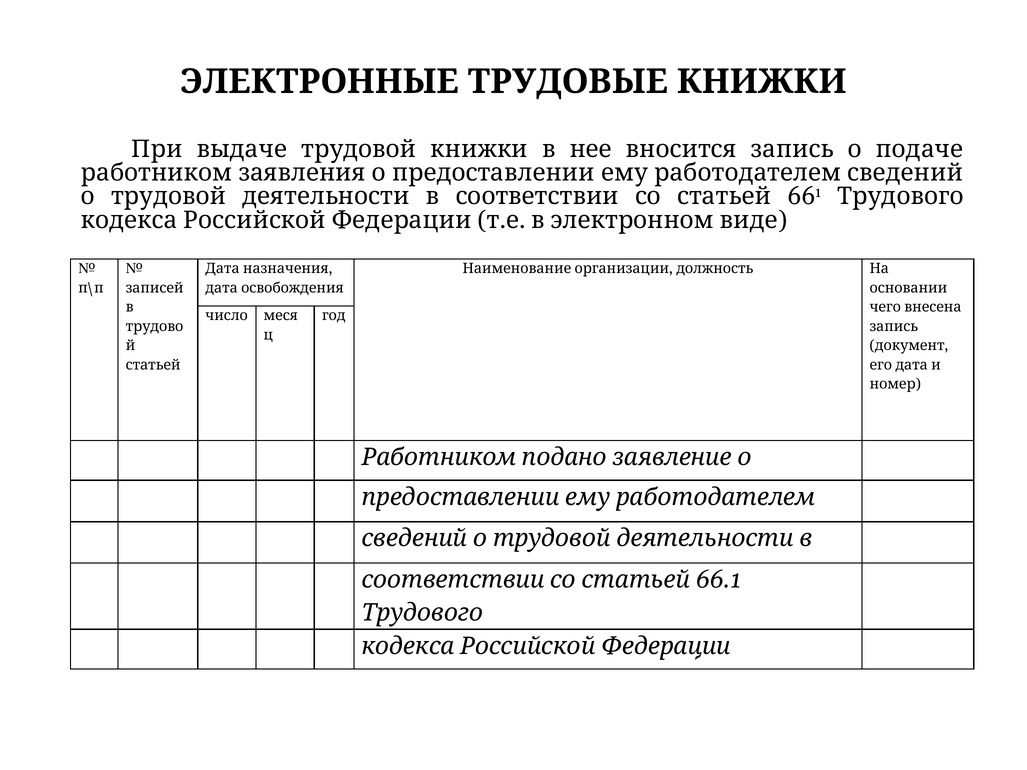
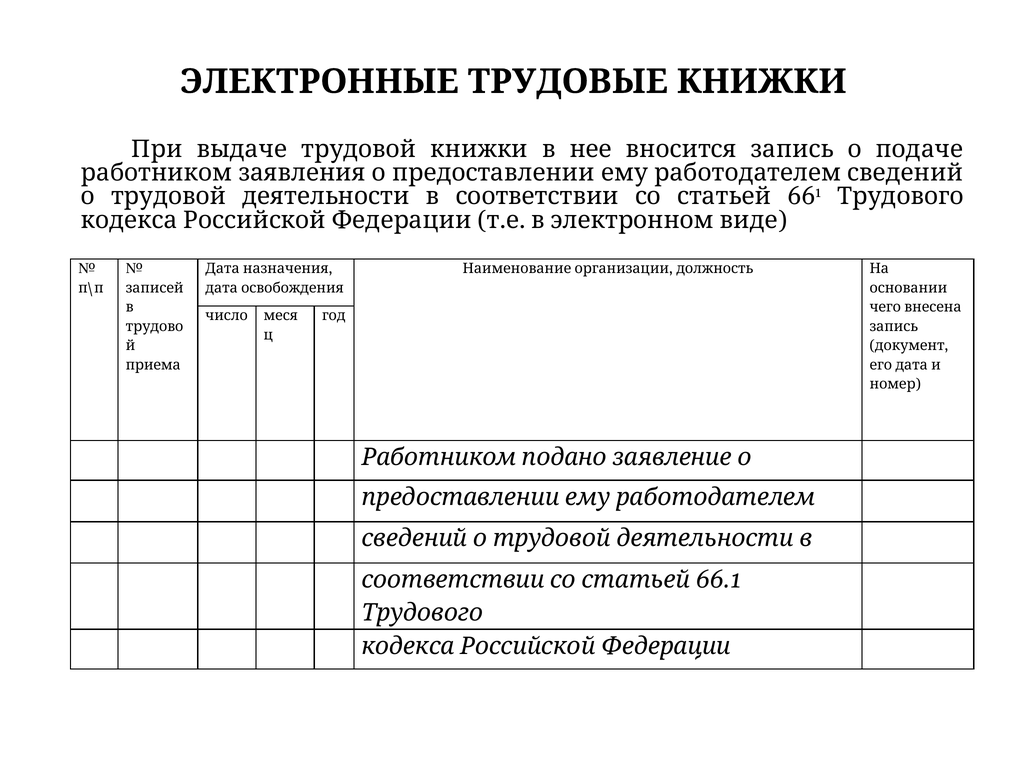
статьей at (153, 365): статьей -> приема
